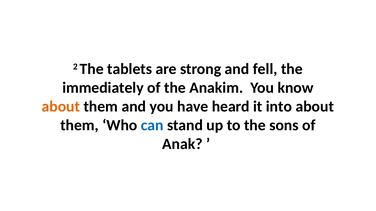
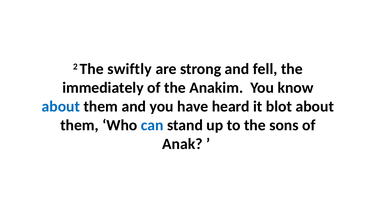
tablets: tablets -> swiftly
about at (61, 107) colour: orange -> blue
into: into -> blot
